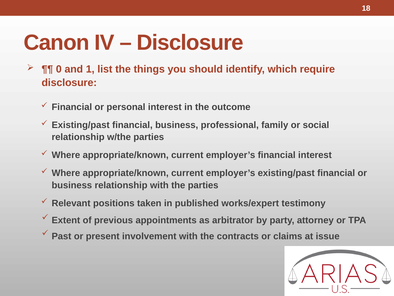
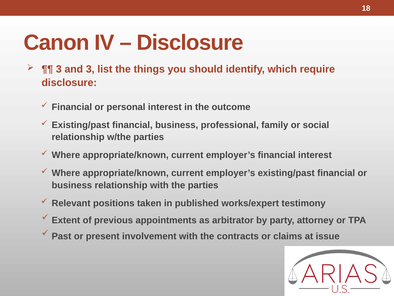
0 at (59, 69): 0 -> 3
and 1: 1 -> 3
